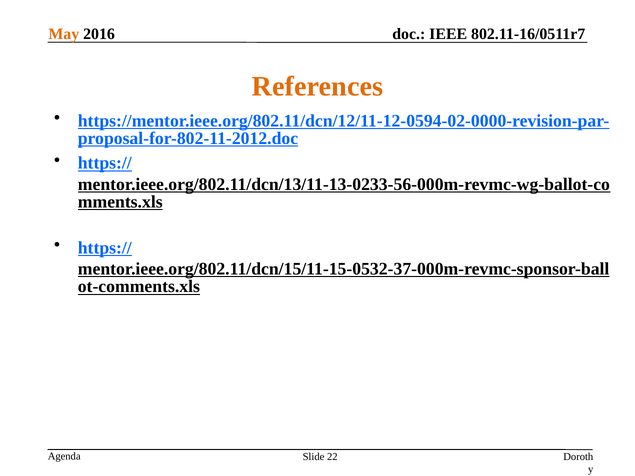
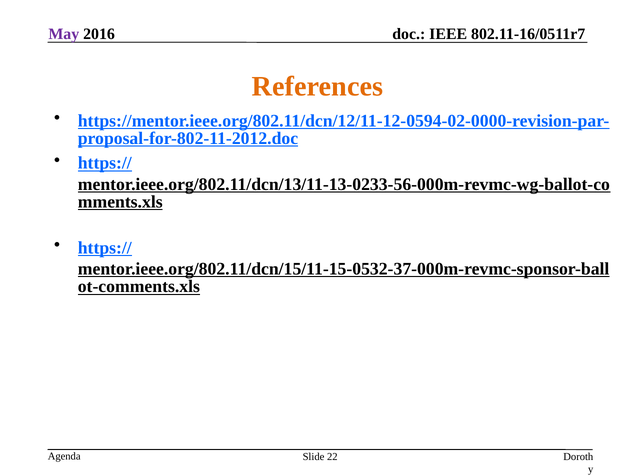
May colour: orange -> purple
